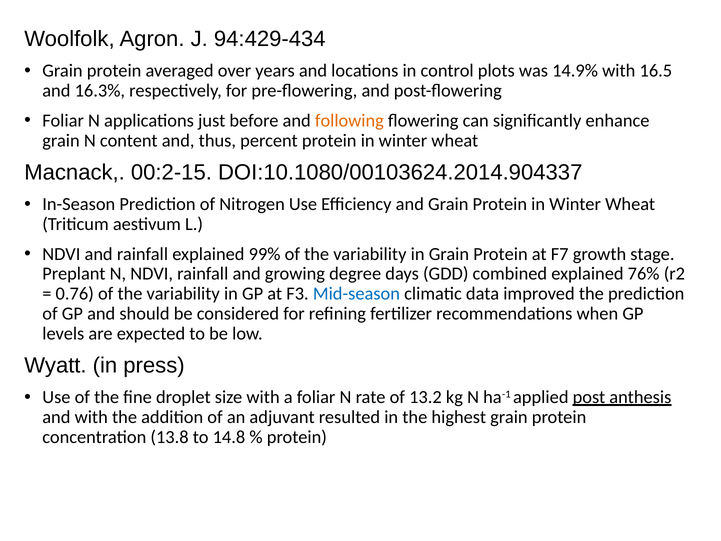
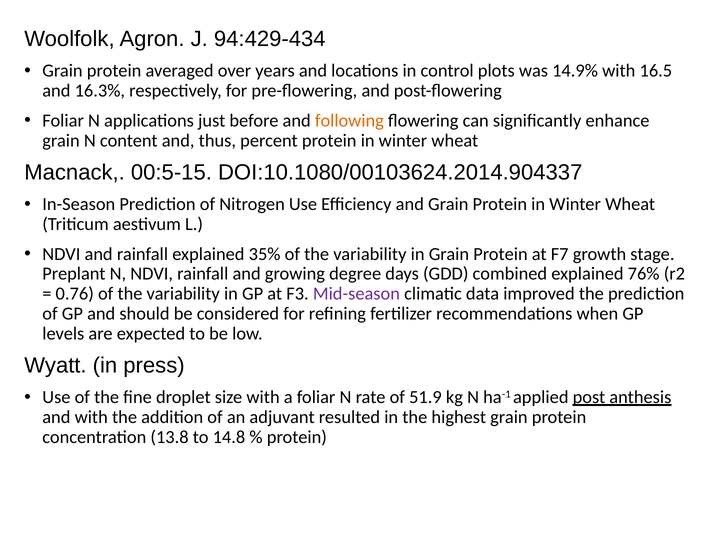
00:2-15: 00:2-15 -> 00:5-15
99%: 99% -> 35%
Mid-season colour: blue -> purple
13.2: 13.2 -> 51.9
